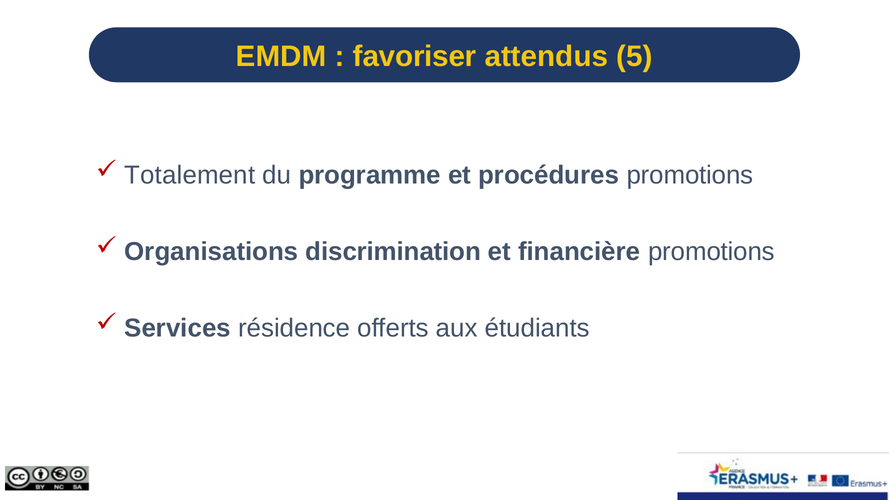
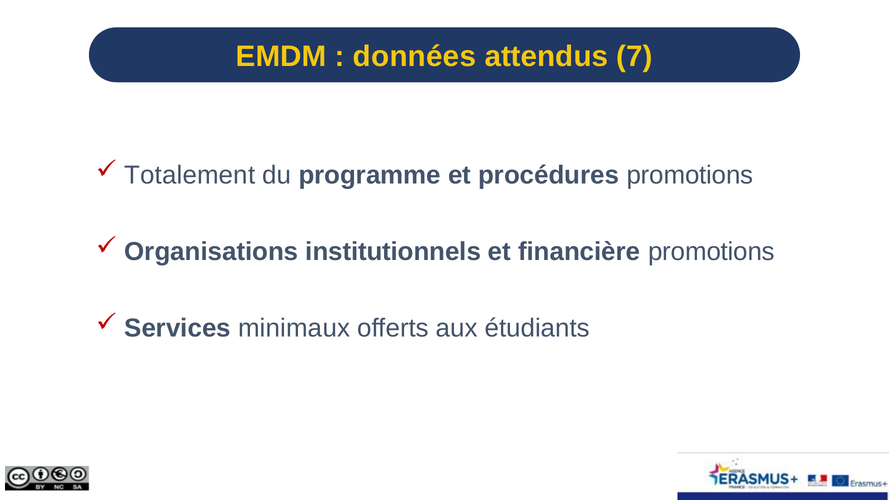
favoriser: favoriser -> données
5: 5 -> 7
discrimination: discrimination -> institutionnels
résidence: résidence -> minimaux
